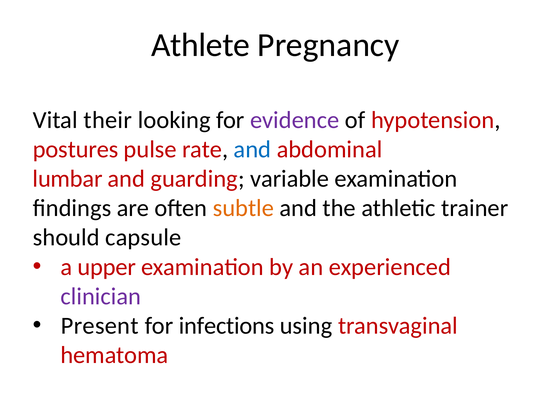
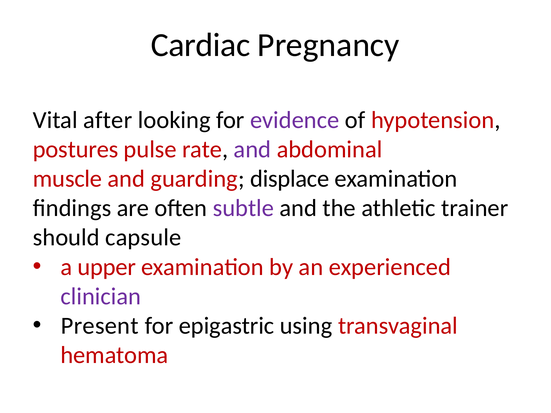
Athlete: Athlete -> Cardiac
their: their -> after
and at (252, 150) colour: blue -> purple
lumbar: lumbar -> muscle
variable: variable -> displace
subtle colour: orange -> purple
infections: infections -> epigastric
